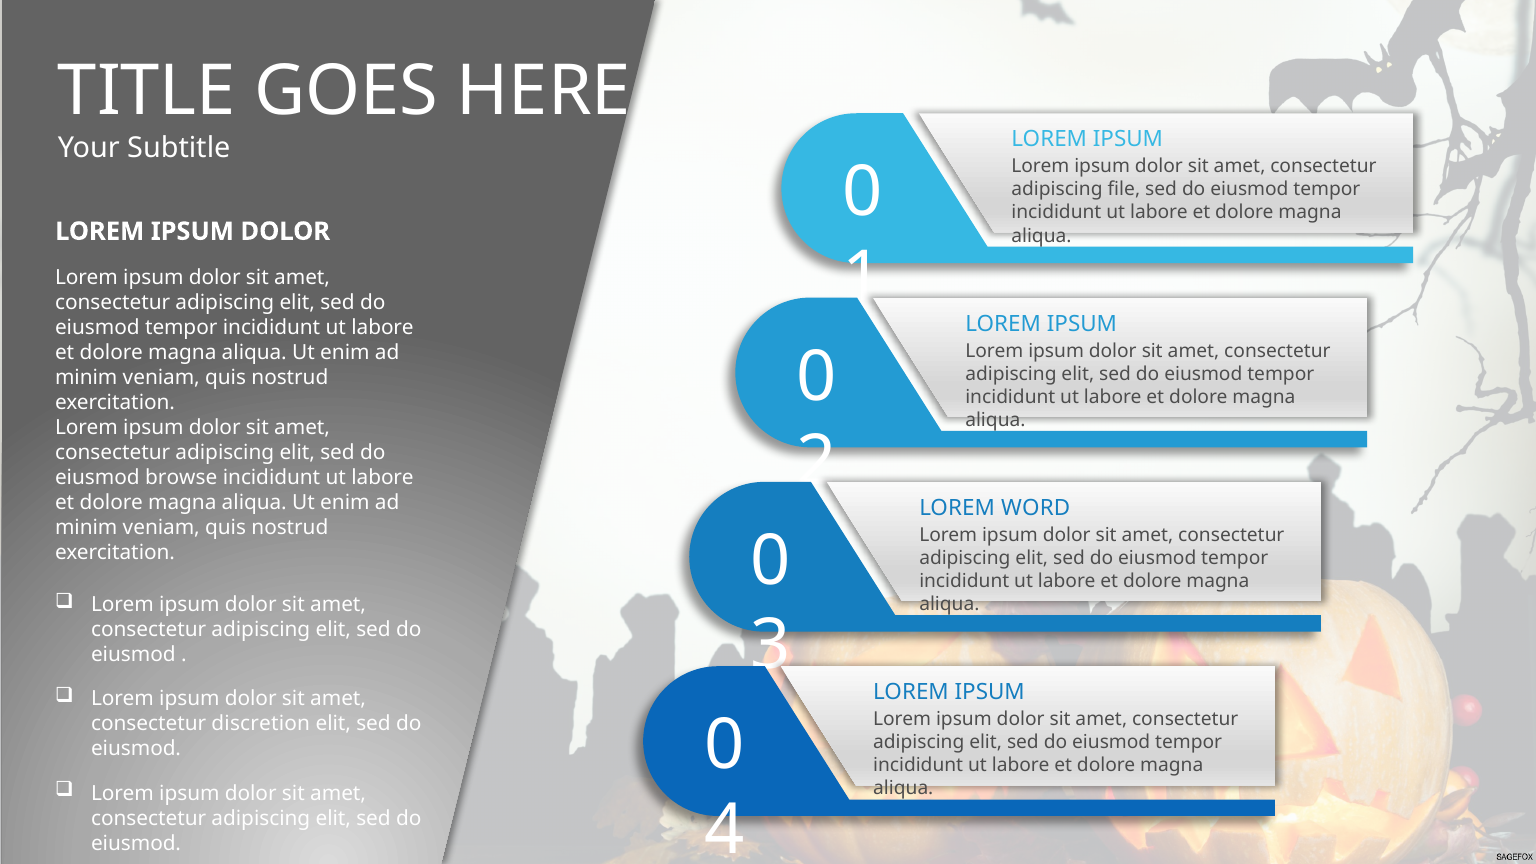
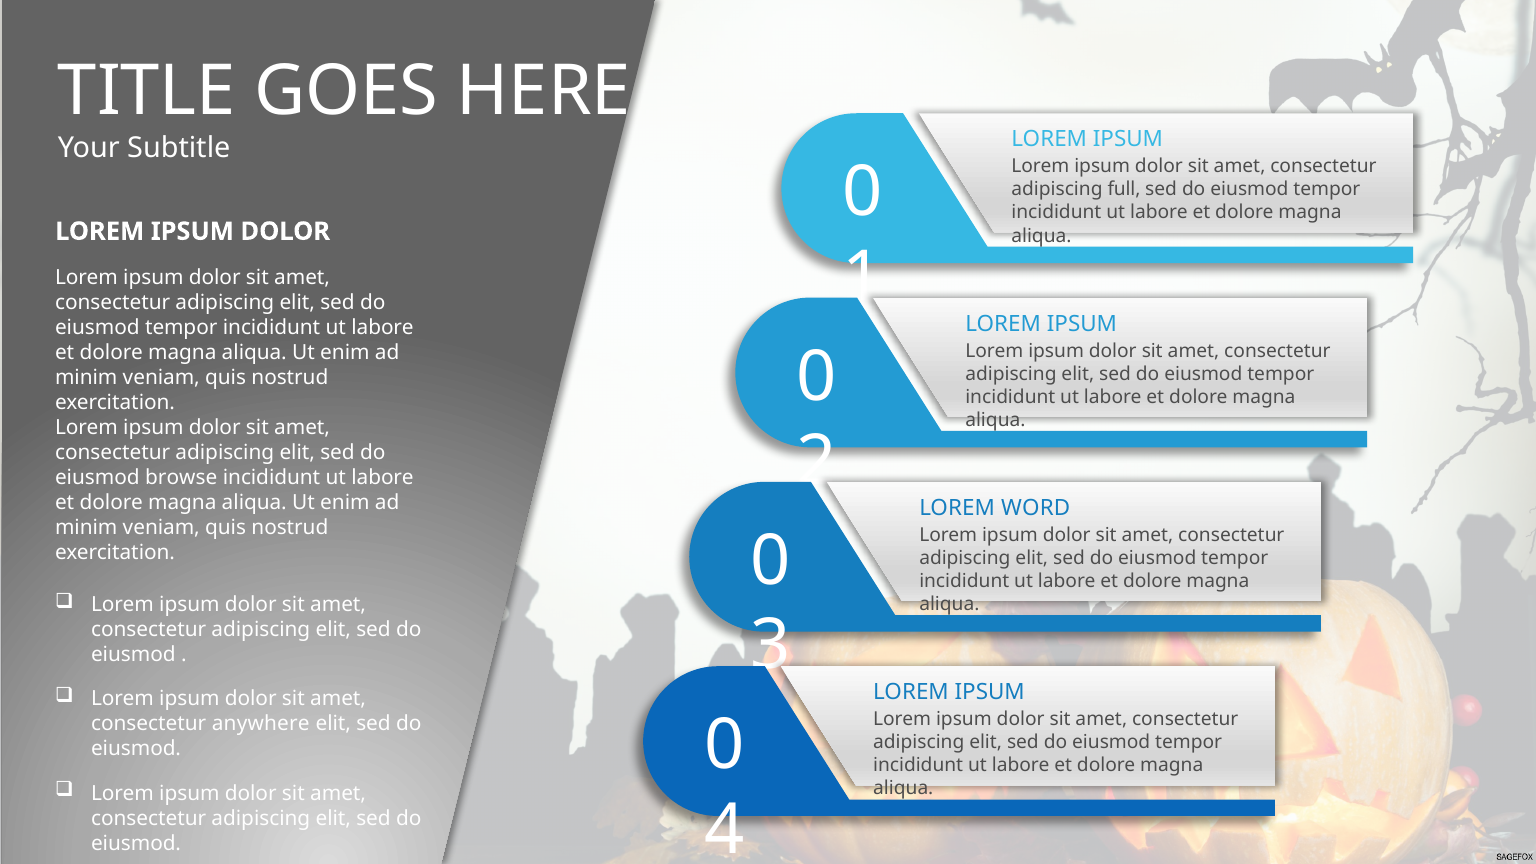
file: file -> full
discretion: discretion -> anywhere
